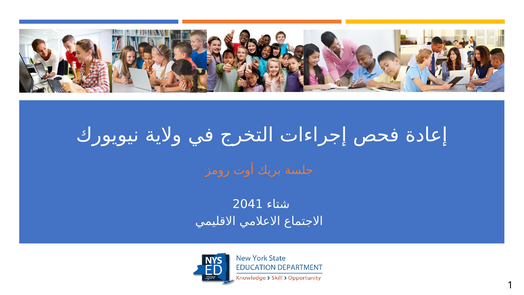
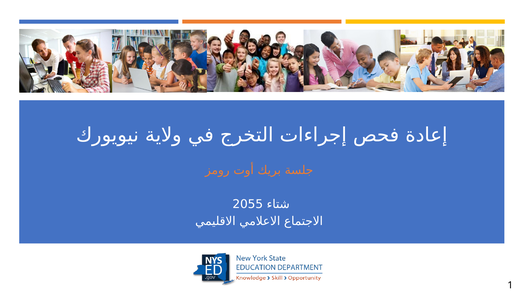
2041: 2041 -> 2055
